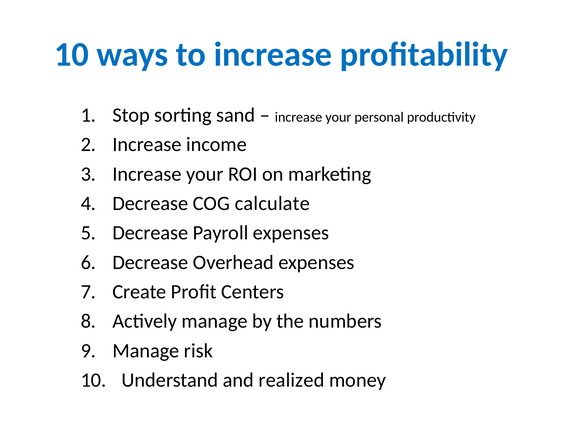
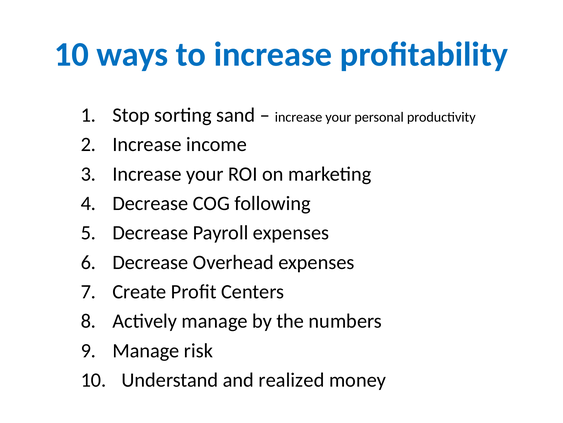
calculate: calculate -> following
